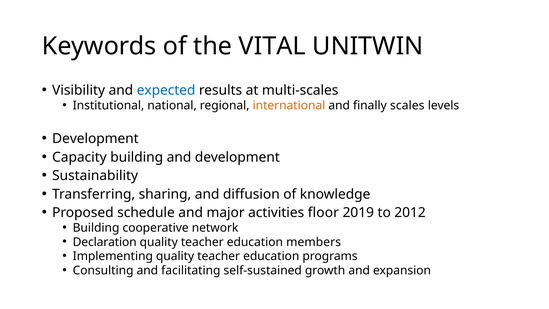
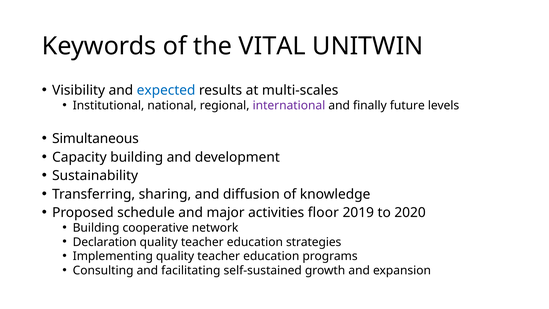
international colour: orange -> purple
scales: scales -> future
Development at (95, 139): Development -> Simultaneous
2012: 2012 -> 2020
members: members -> strategies
